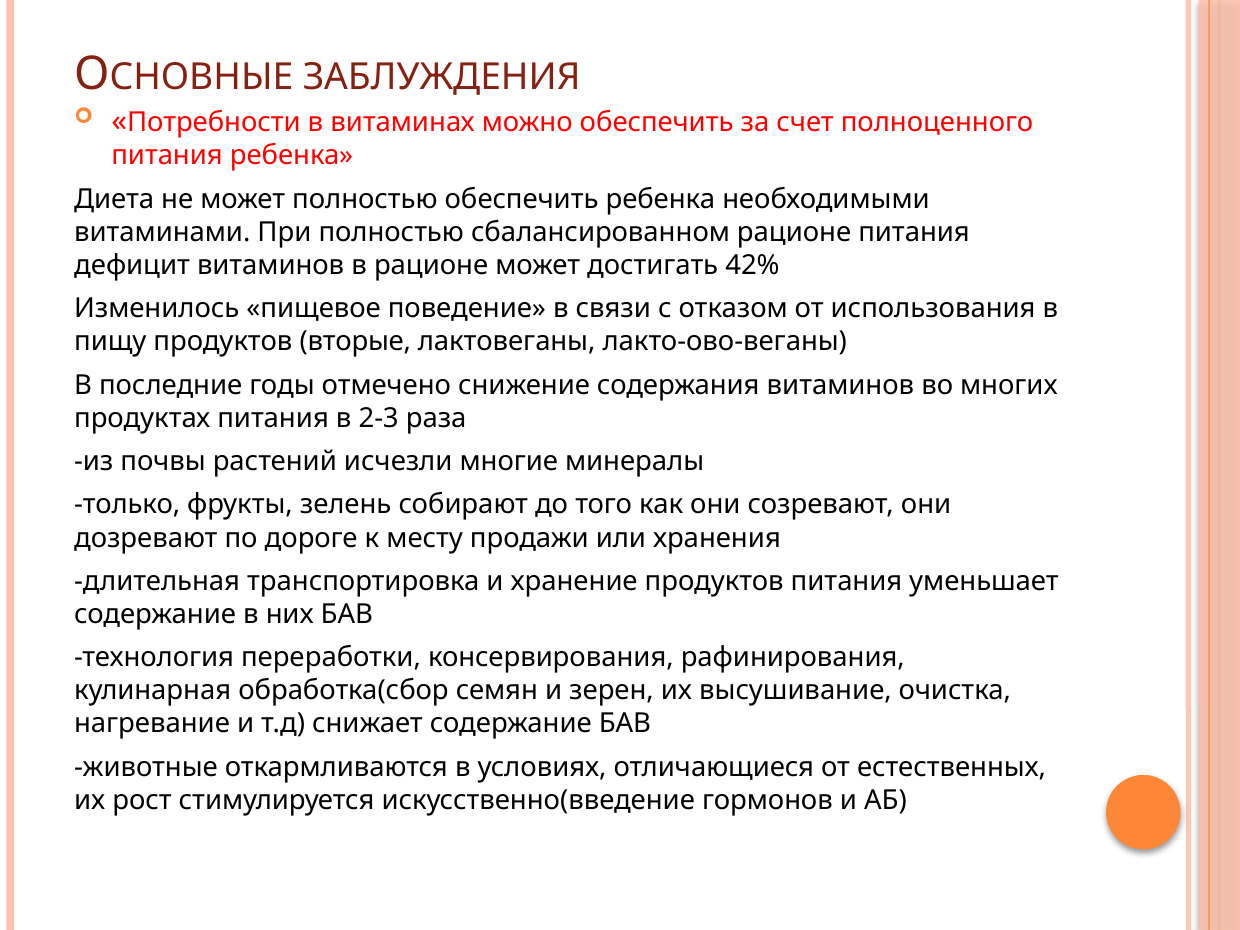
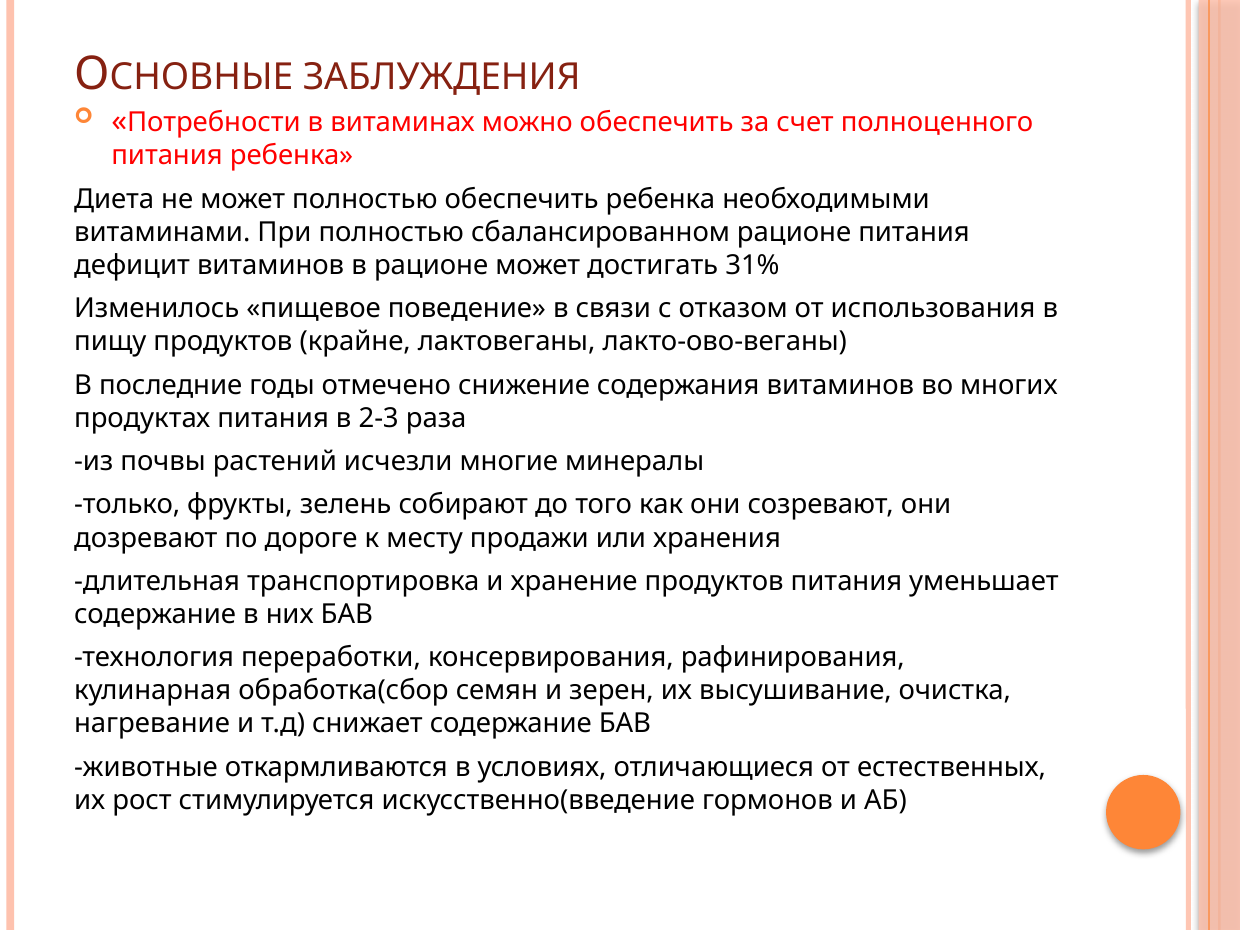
42%: 42% -> 31%
вторые: вторые -> крайне
